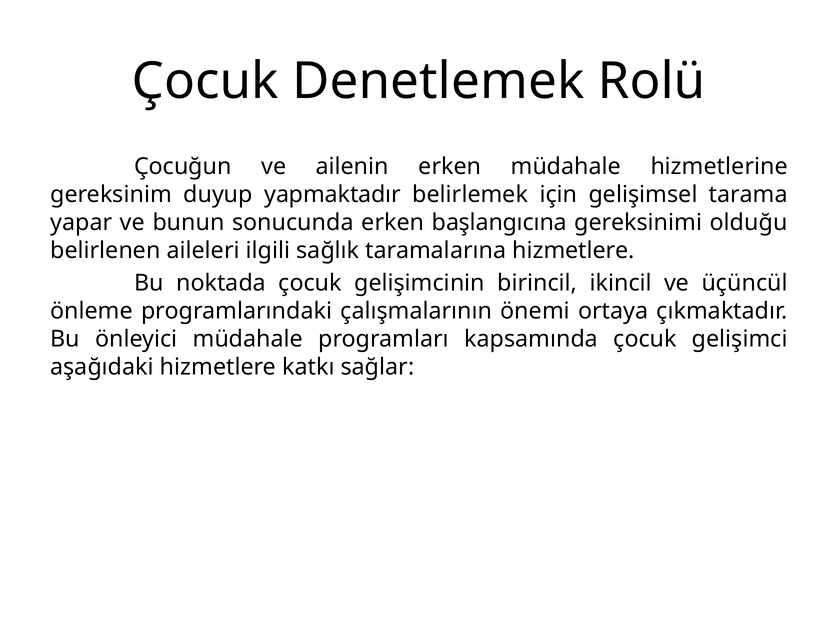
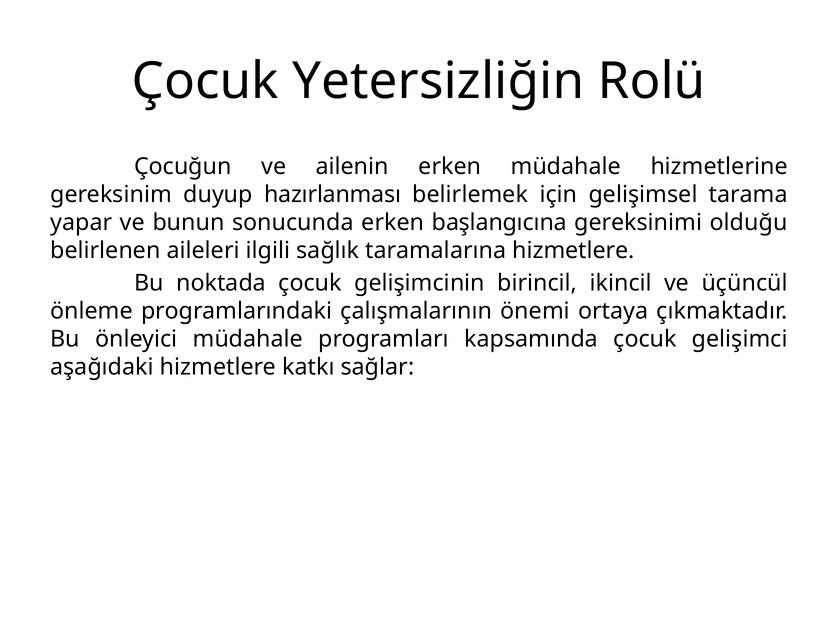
Denetlemek: Denetlemek -> Yetersizliğin
yapmaktadır: yapmaktadır -> hazırlanması
